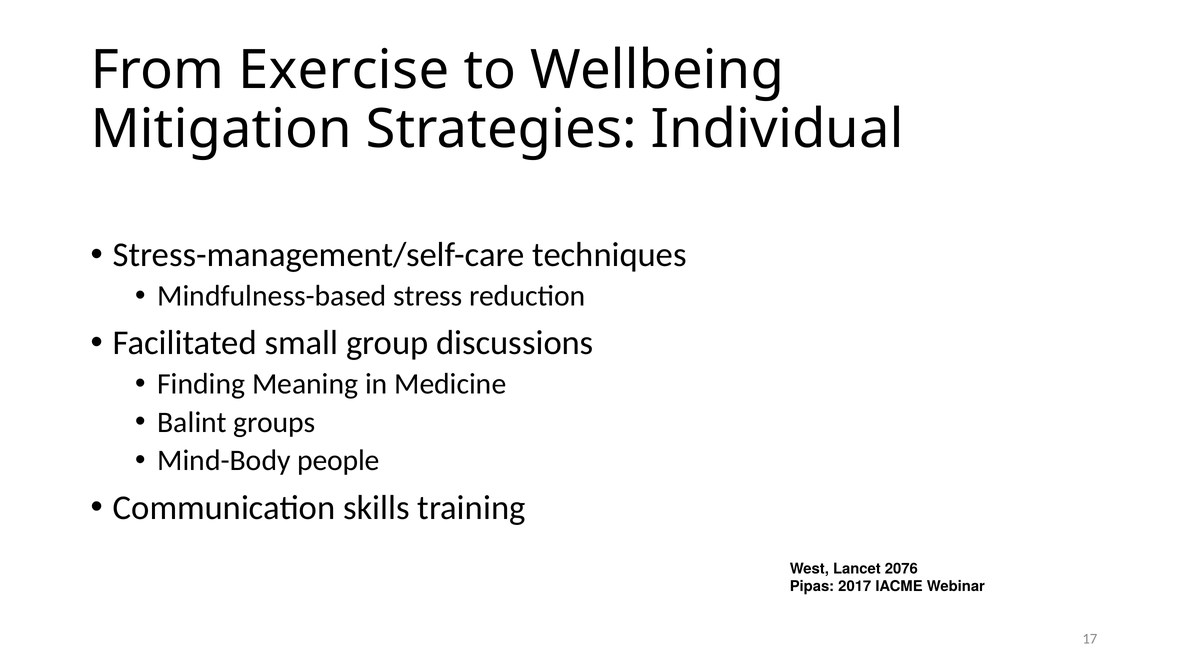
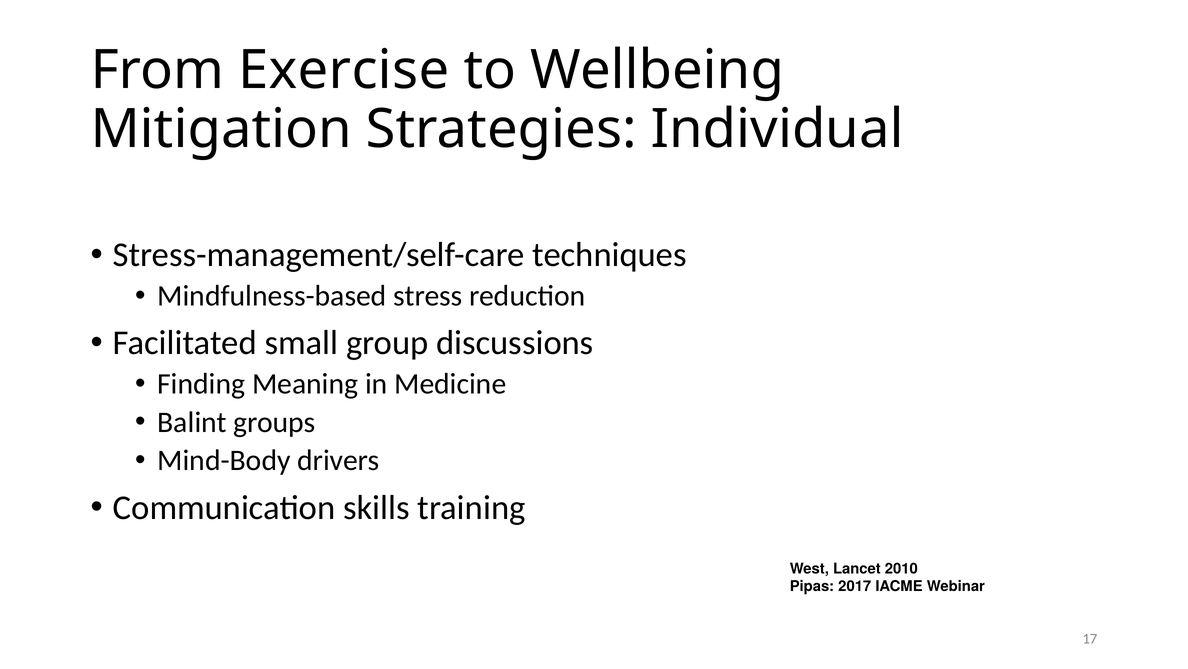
people: people -> drivers
2076: 2076 -> 2010
